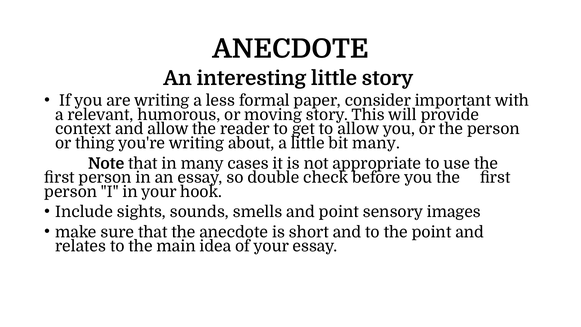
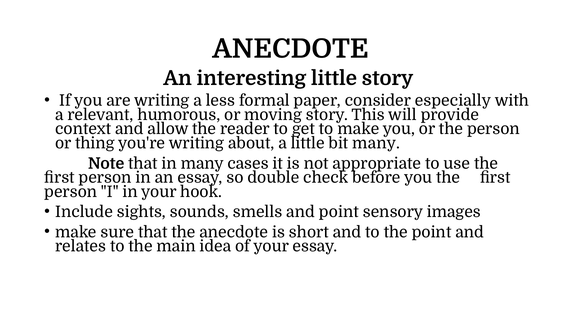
important: important -> especially
to allow: allow -> make
